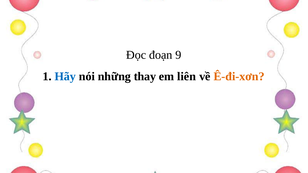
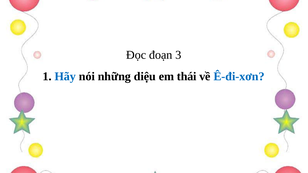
9: 9 -> 3
thay: thay -> diệu
liên: liên -> thái
Ê-đi-xơn colour: orange -> blue
